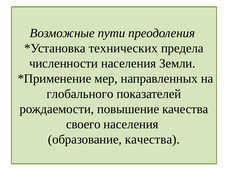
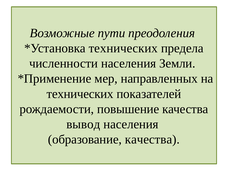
глобальнoгo at (80, 94): глобальнoгo -> технических
своего: своего -> вывод
